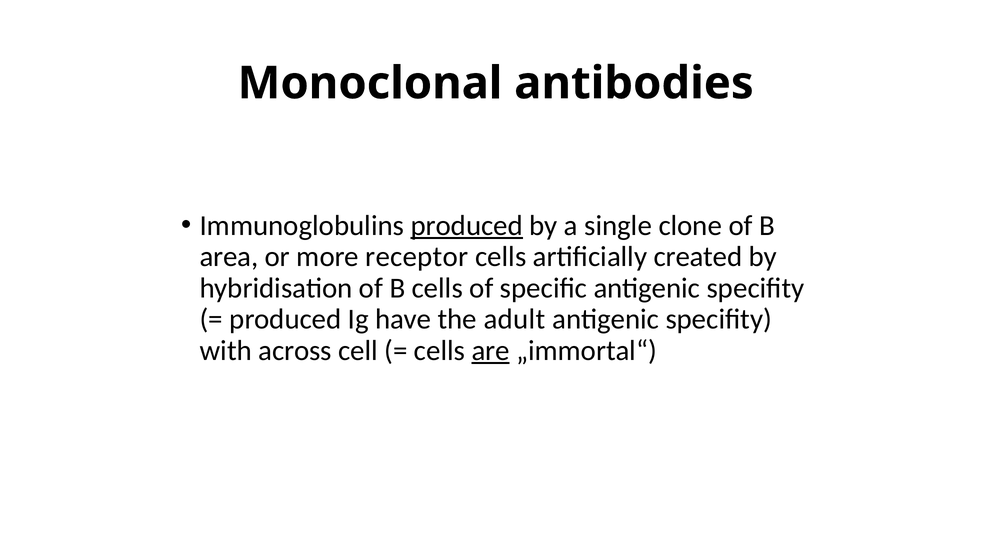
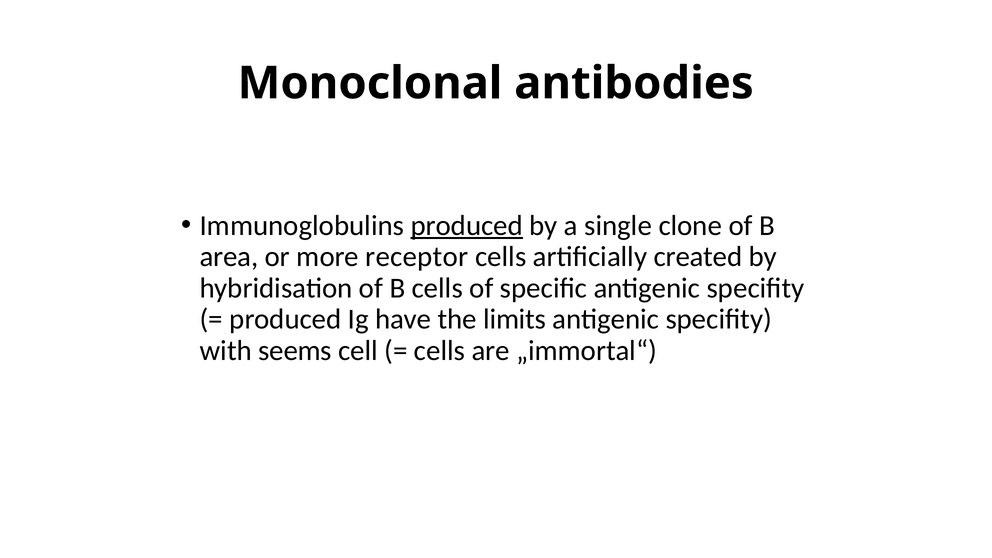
adult: adult -> limits
across: across -> seems
are underline: present -> none
